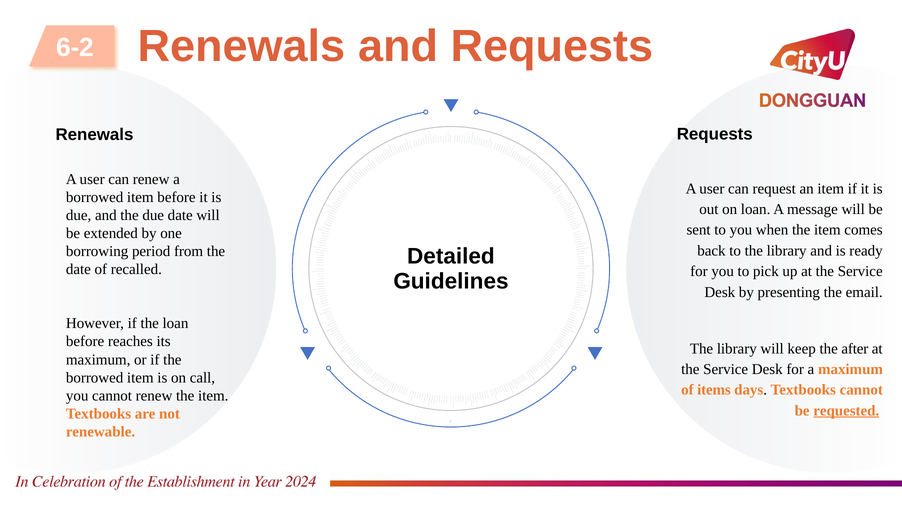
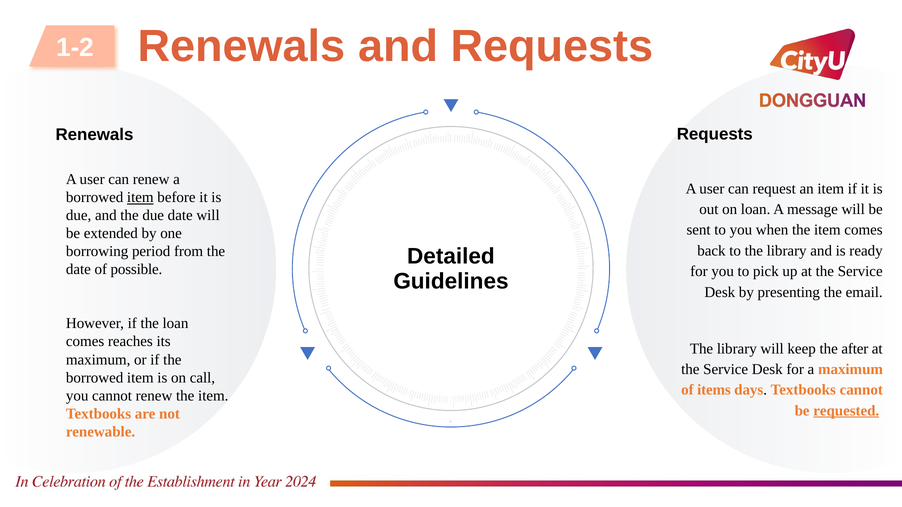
6-2: 6-2 -> 1-2
item at (140, 198) underline: none -> present
recalled: recalled -> possible
before at (85, 342): before -> comes
